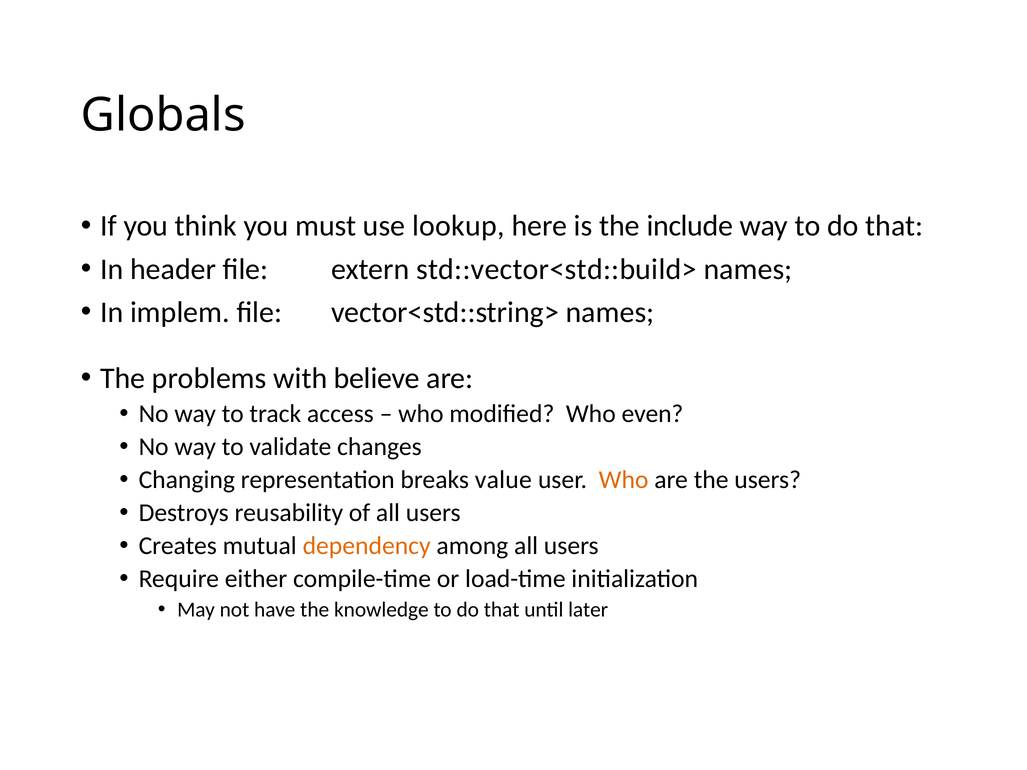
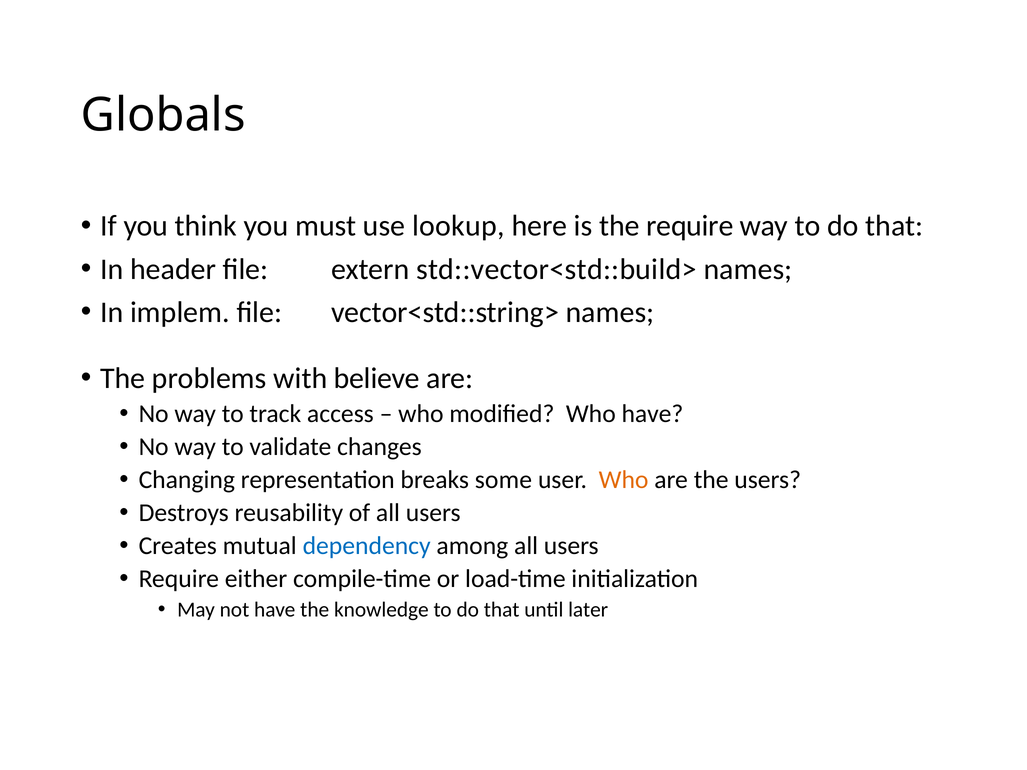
the include: include -> require
Who even: even -> have
value: value -> some
dependency colour: orange -> blue
